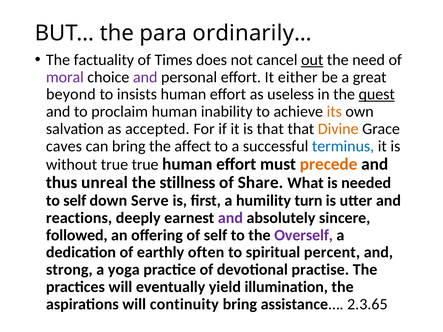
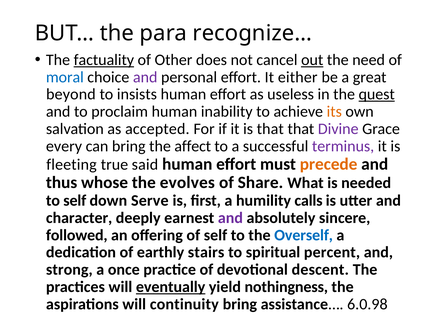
ordinarily…: ordinarily… -> recognize…
factuality underline: none -> present
Times: Times -> Other
moral colour: purple -> blue
Divine colour: orange -> purple
caves: caves -> every
terminus colour: blue -> purple
without: without -> fleeting
true true: true -> said
unreal: unreal -> whose
stillness: stillness -> evolves
turn: turn -> calls
reactions: reactions -> character
Overself colour: purple -> blue
often: often -> stairs
yoga: yoga -> once
practise: practise -> descent
eventually underline: none -> present
illumination: illumination -> nothingness
2.3.65: 2.3.65 -> 6.0.98
